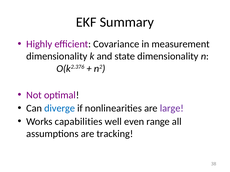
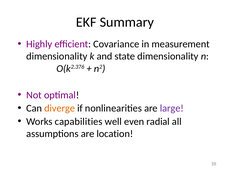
diverge colour: blue -> orange
range: range -> radial
tracking: tracking -> location
